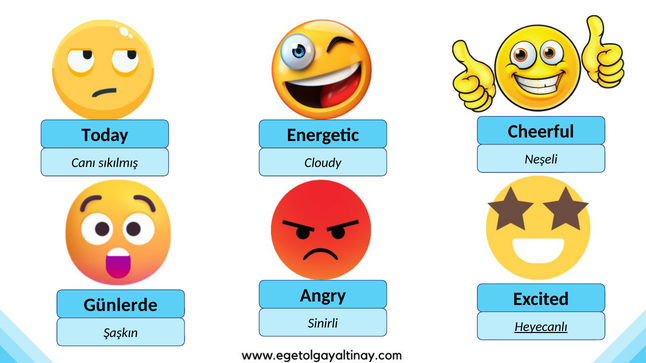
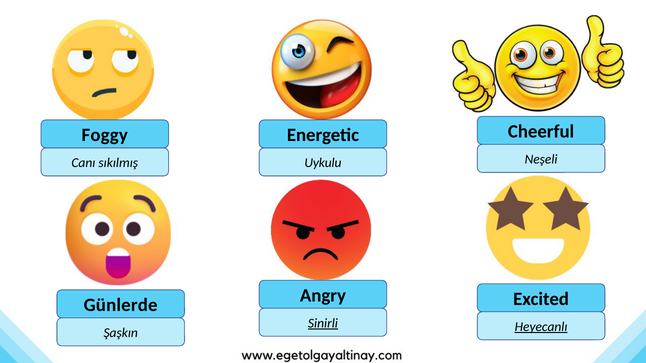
Today: Today -> Foggy
Cloudy: Cloudy -> Uykulu
Sinirli underline: none -> present
